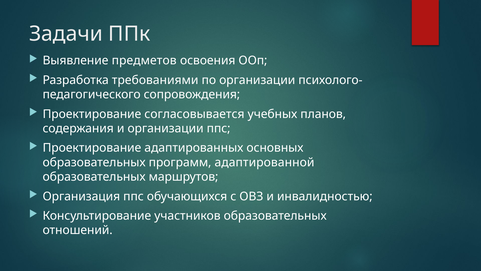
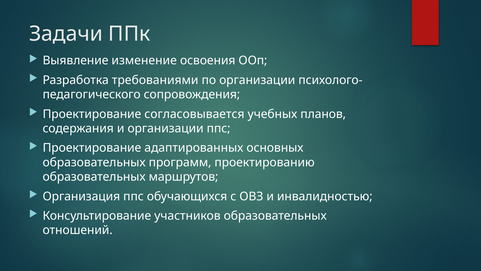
предметов: предметов -> изменение
адаптированной: адаптированной -> проектированию
